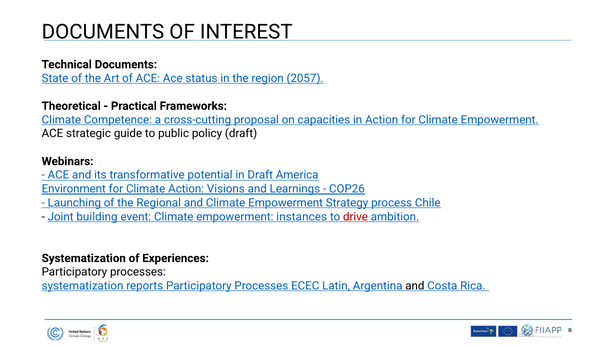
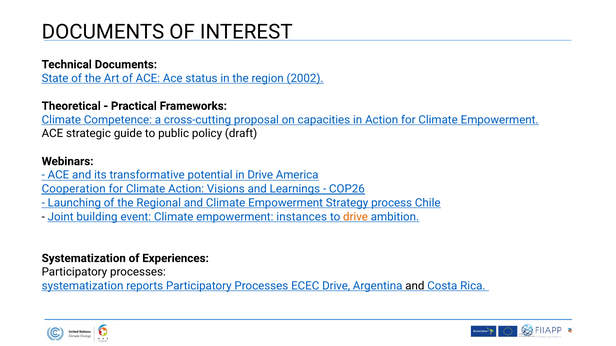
2057: 2057 -> 2002
in Draft: Draft -> Drive
Environment: Environment -> Cooperation
drive at (356, 217) colour: red -> orange
ECEC Latin: Latin -> Drive
